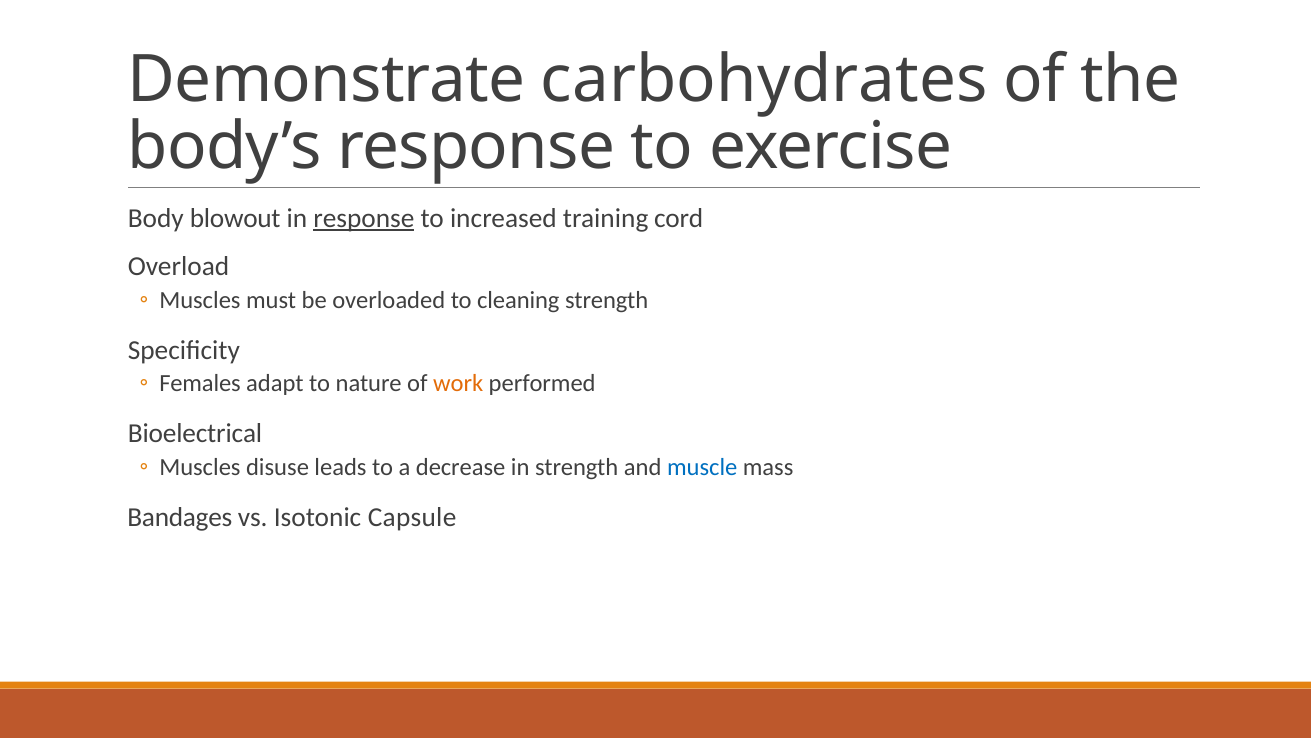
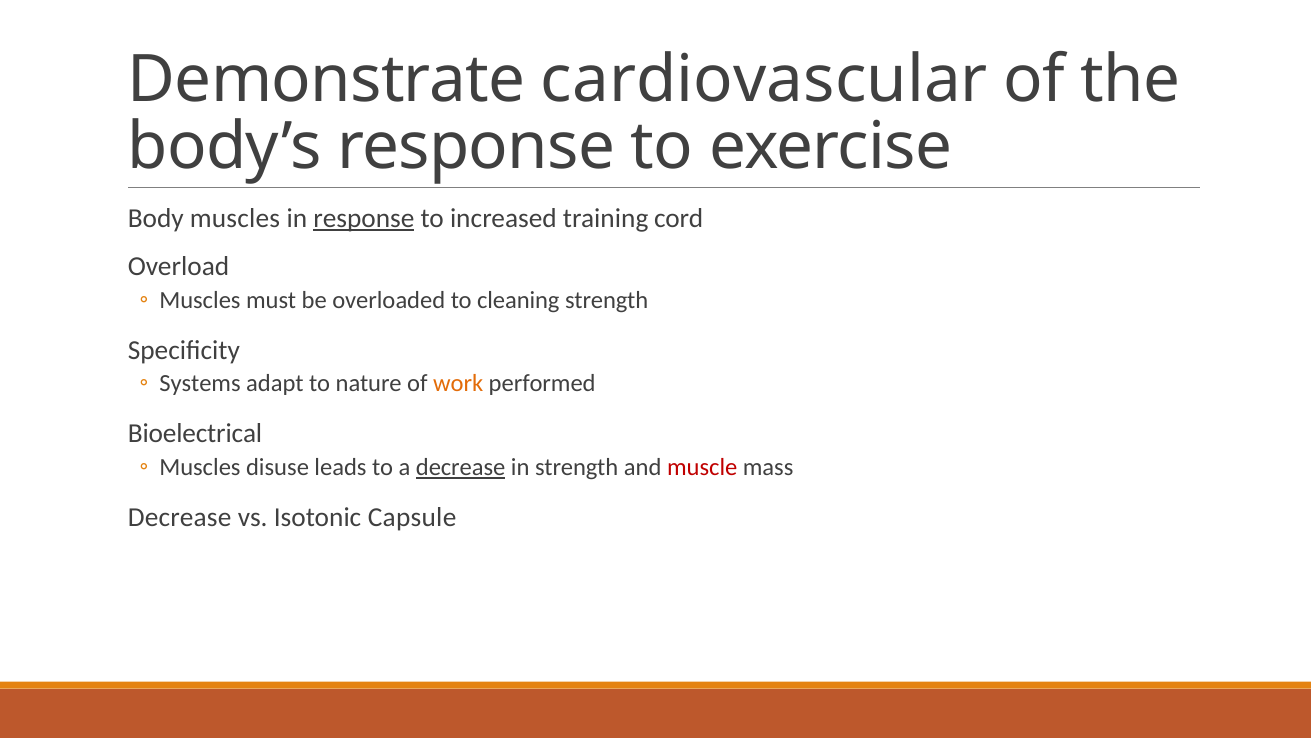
carbohydrates: carbohydrates -> cardiovascular
Body blowout: blowout -> muscles
Females: Females -> Systems
decrease at (461, 467) underline: none -> present
muscle colour: blue -> red
Bandages at (180, 517): Bandages -> Decrease
